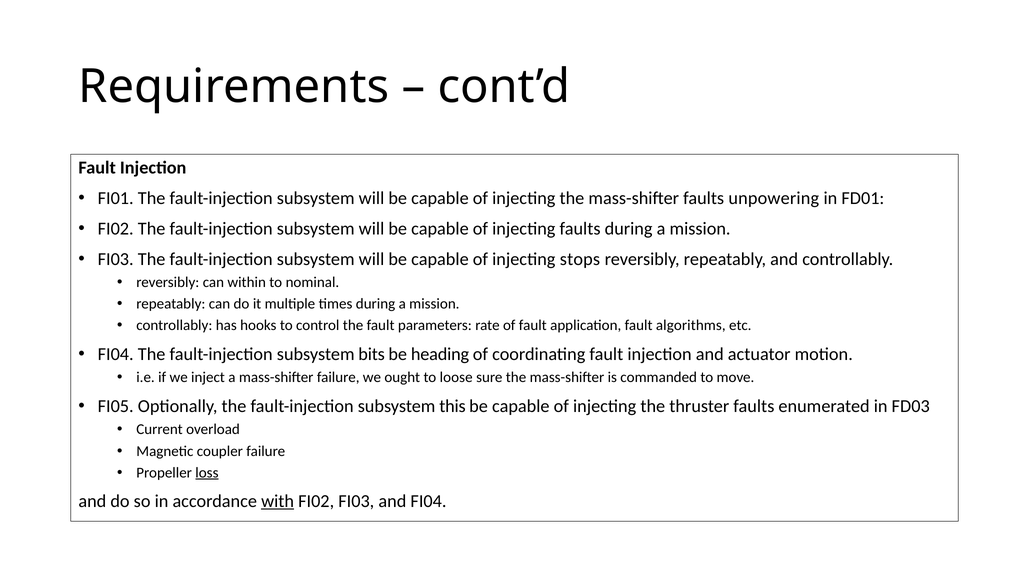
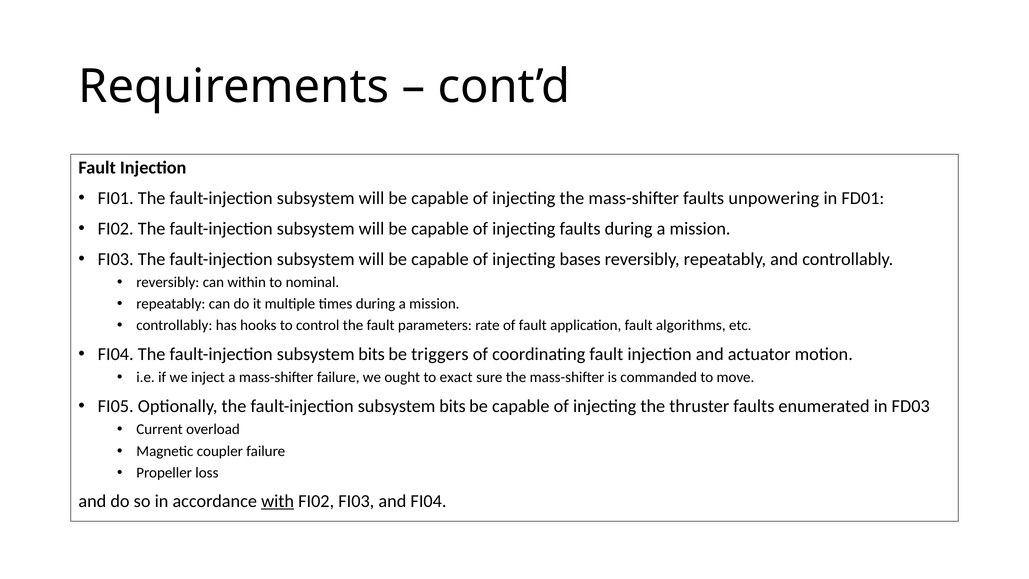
stops: stops -> bases
heading: heading -> triggers
loose: loose -> exact
this at (452, 406): this -> bits
loss underline: present -> none
